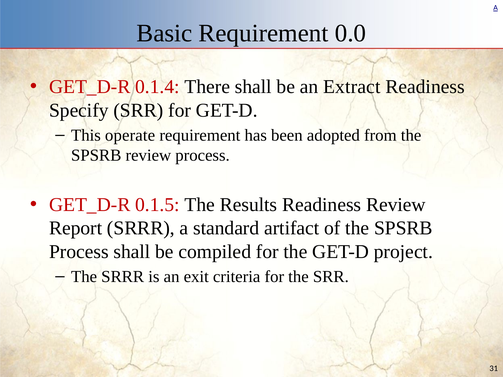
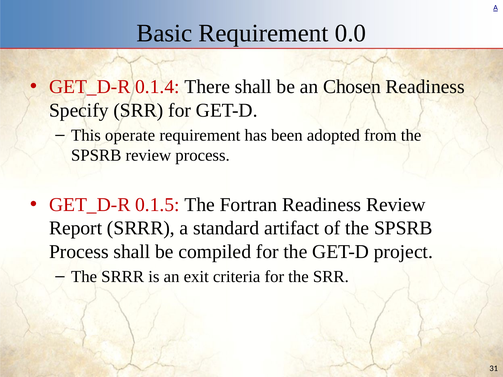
Extract: Extract -> Chosen
Results: Results -> Fortran
